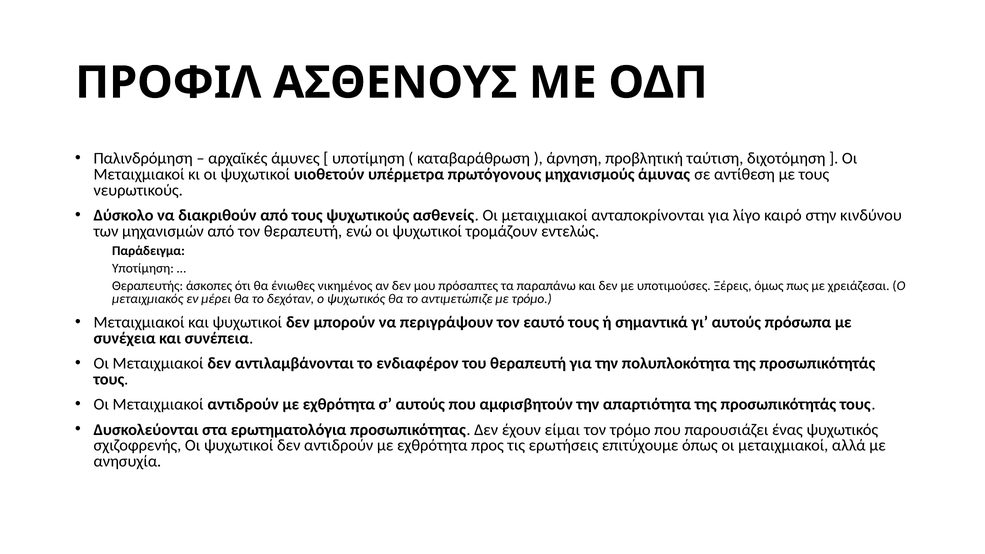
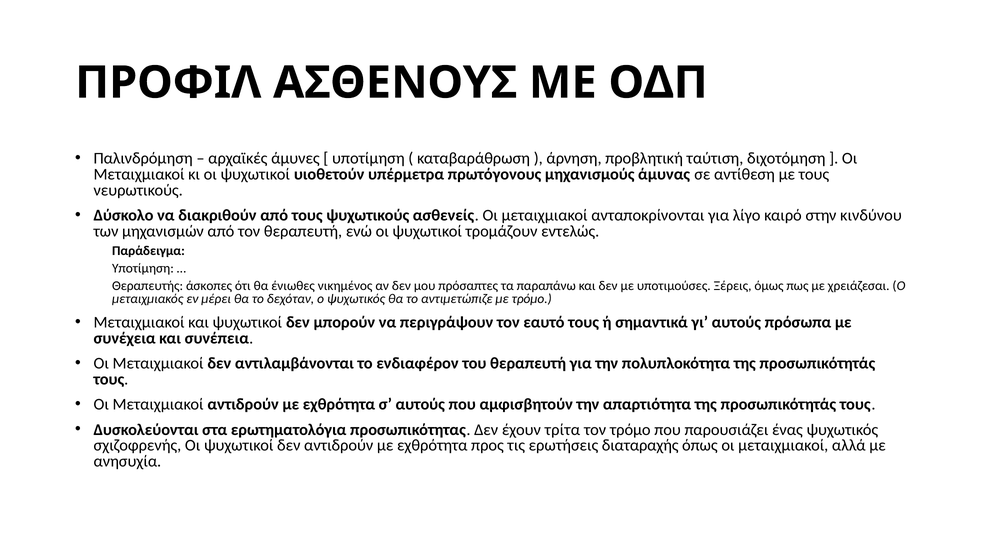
είμαι: είμαι -> τρίτα
επιτύχουμε: επιτύχουμε -> διαταραχής
